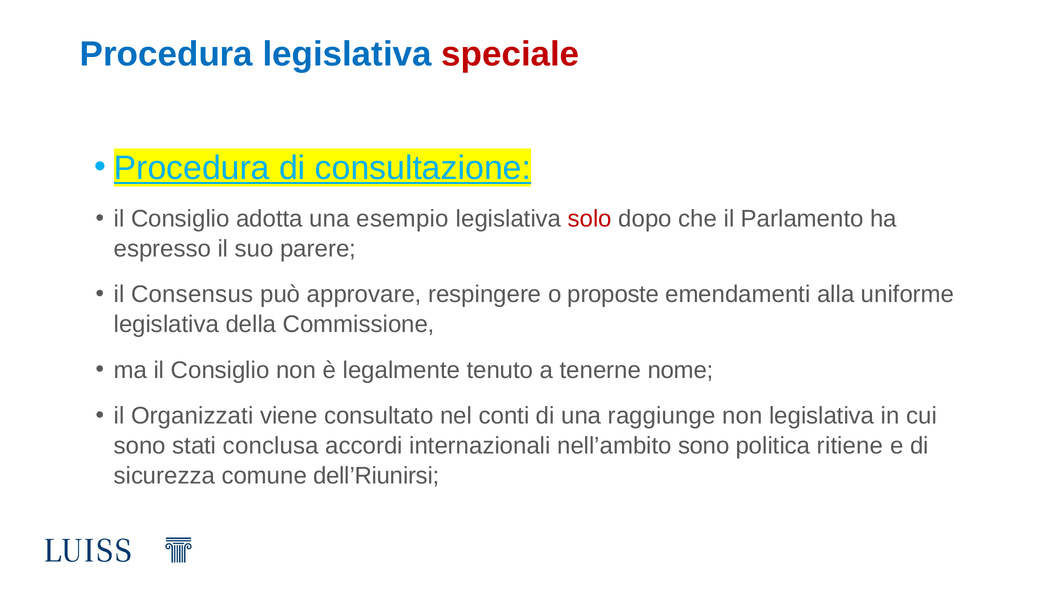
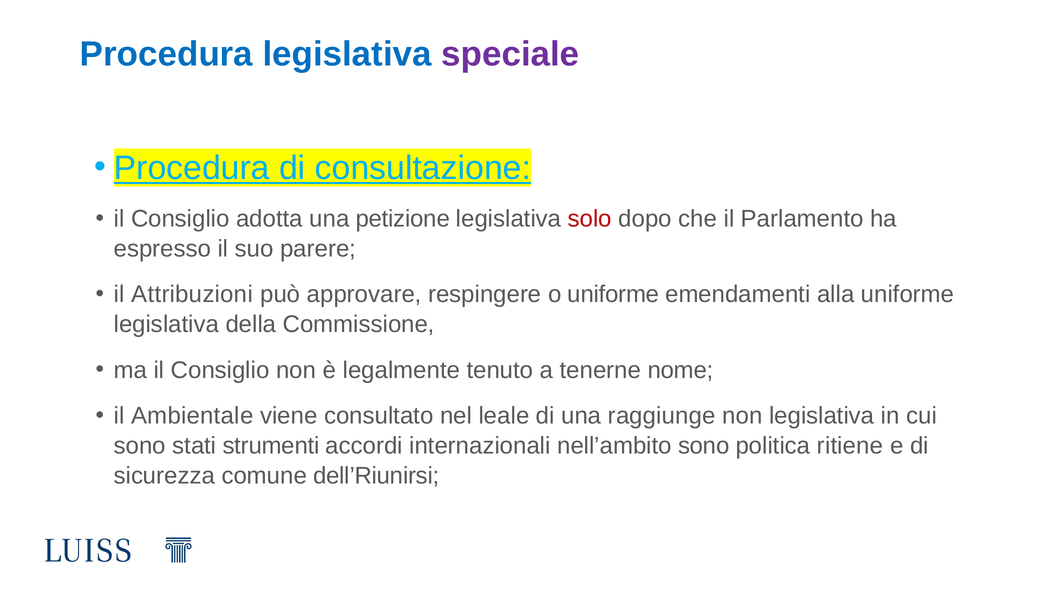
speciale colour: red -> purple
esempio: esempio -> petizione
Consensus: Consensus -> Attribuzioni
o proposte: proposte -> uniforme
Organizzati: Organizzati -> Ambientale
conti: conti -> leale
conclusa: conclusa -> strumenti
